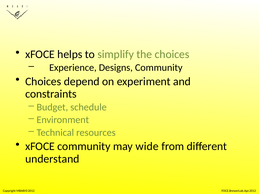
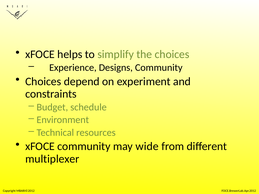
understand: understand -> multiplexer
